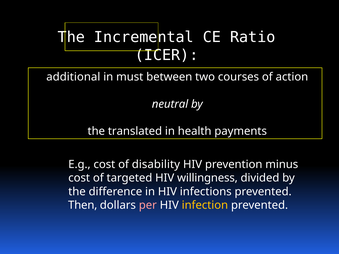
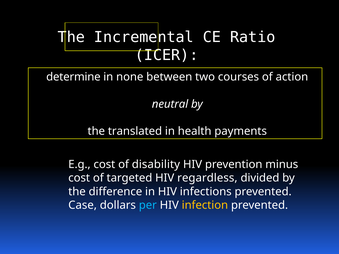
additional: additional -> determine
must: must -> none
willingness: willingness -> regardless
Then: Then -> Case
per colour: pink -> light blue
